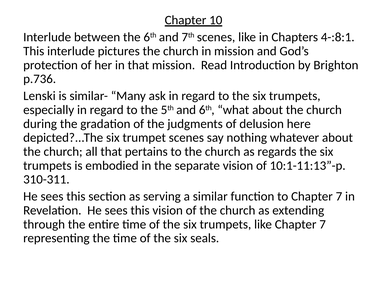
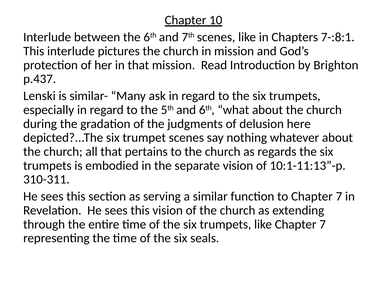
4-:8:1: 4-:8:1 -> 7-:8:1
p.736: p.736 -> p.437
